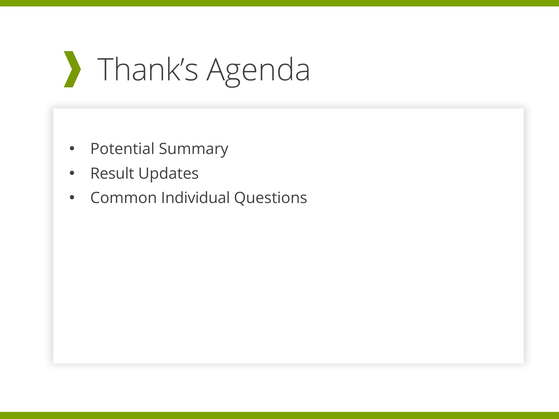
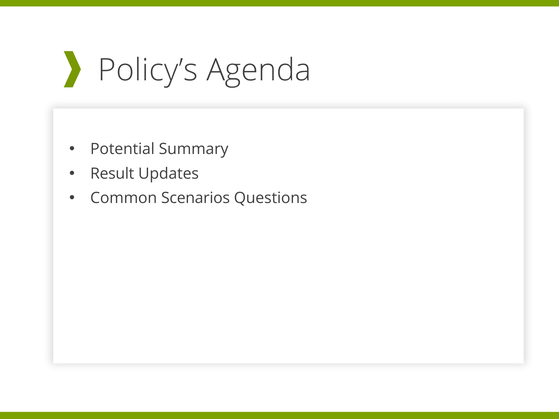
Thank’s: Thank’s -> Policy’s
Individual: Individual -> Scenarios
